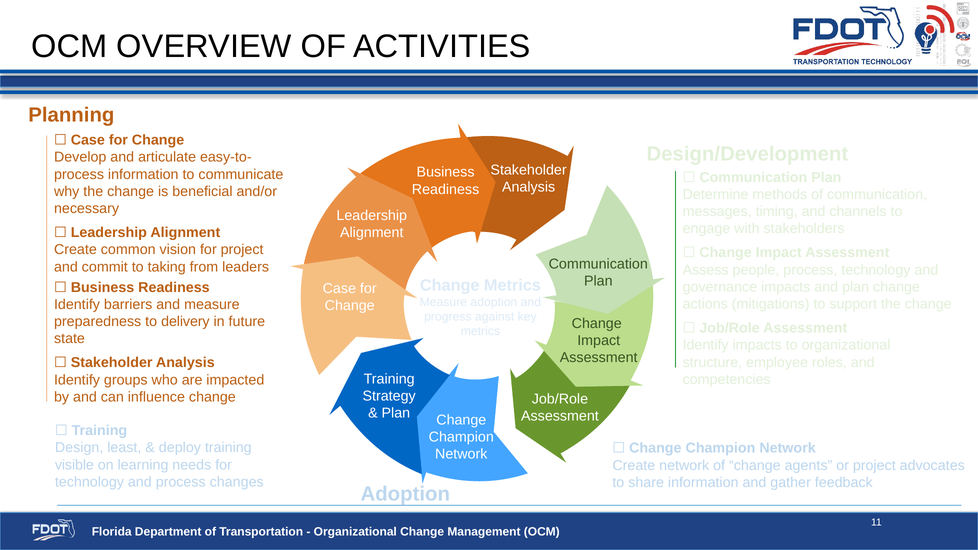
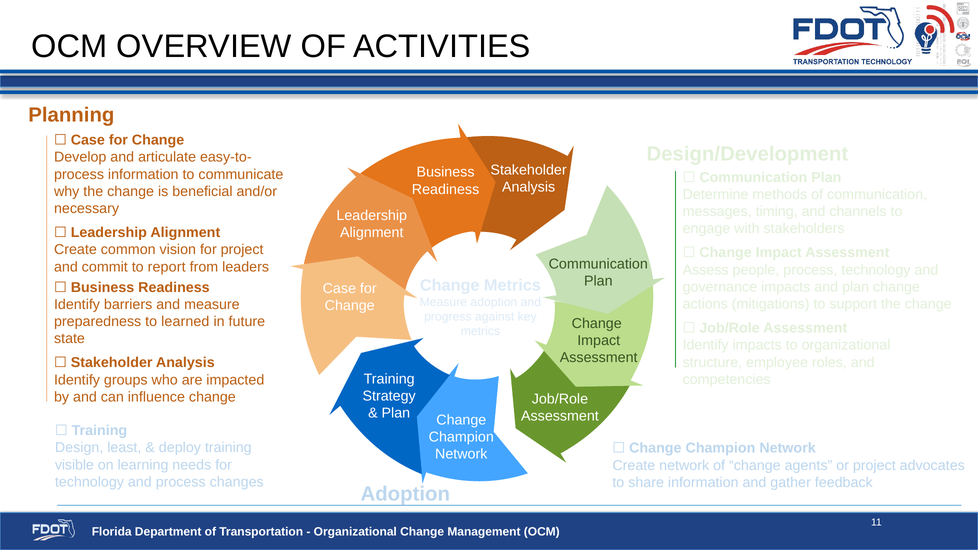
taking: taking -> report
delivery: delivery -> learned
